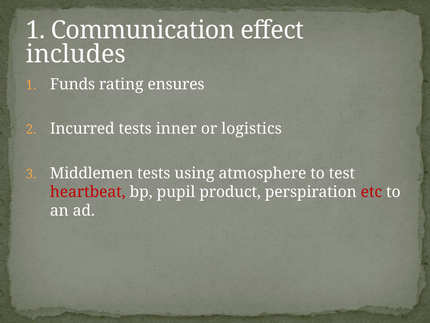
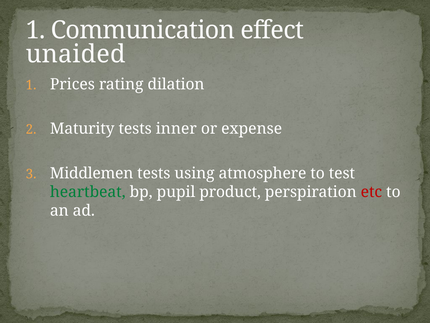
includes: includes -> unaided
Funds: Funds -> Prices
ensures: ensures -> dilation
Incurred: Incurred -> Maturity
logistics: logistics -> expense
heartbeat colour: red -> green
